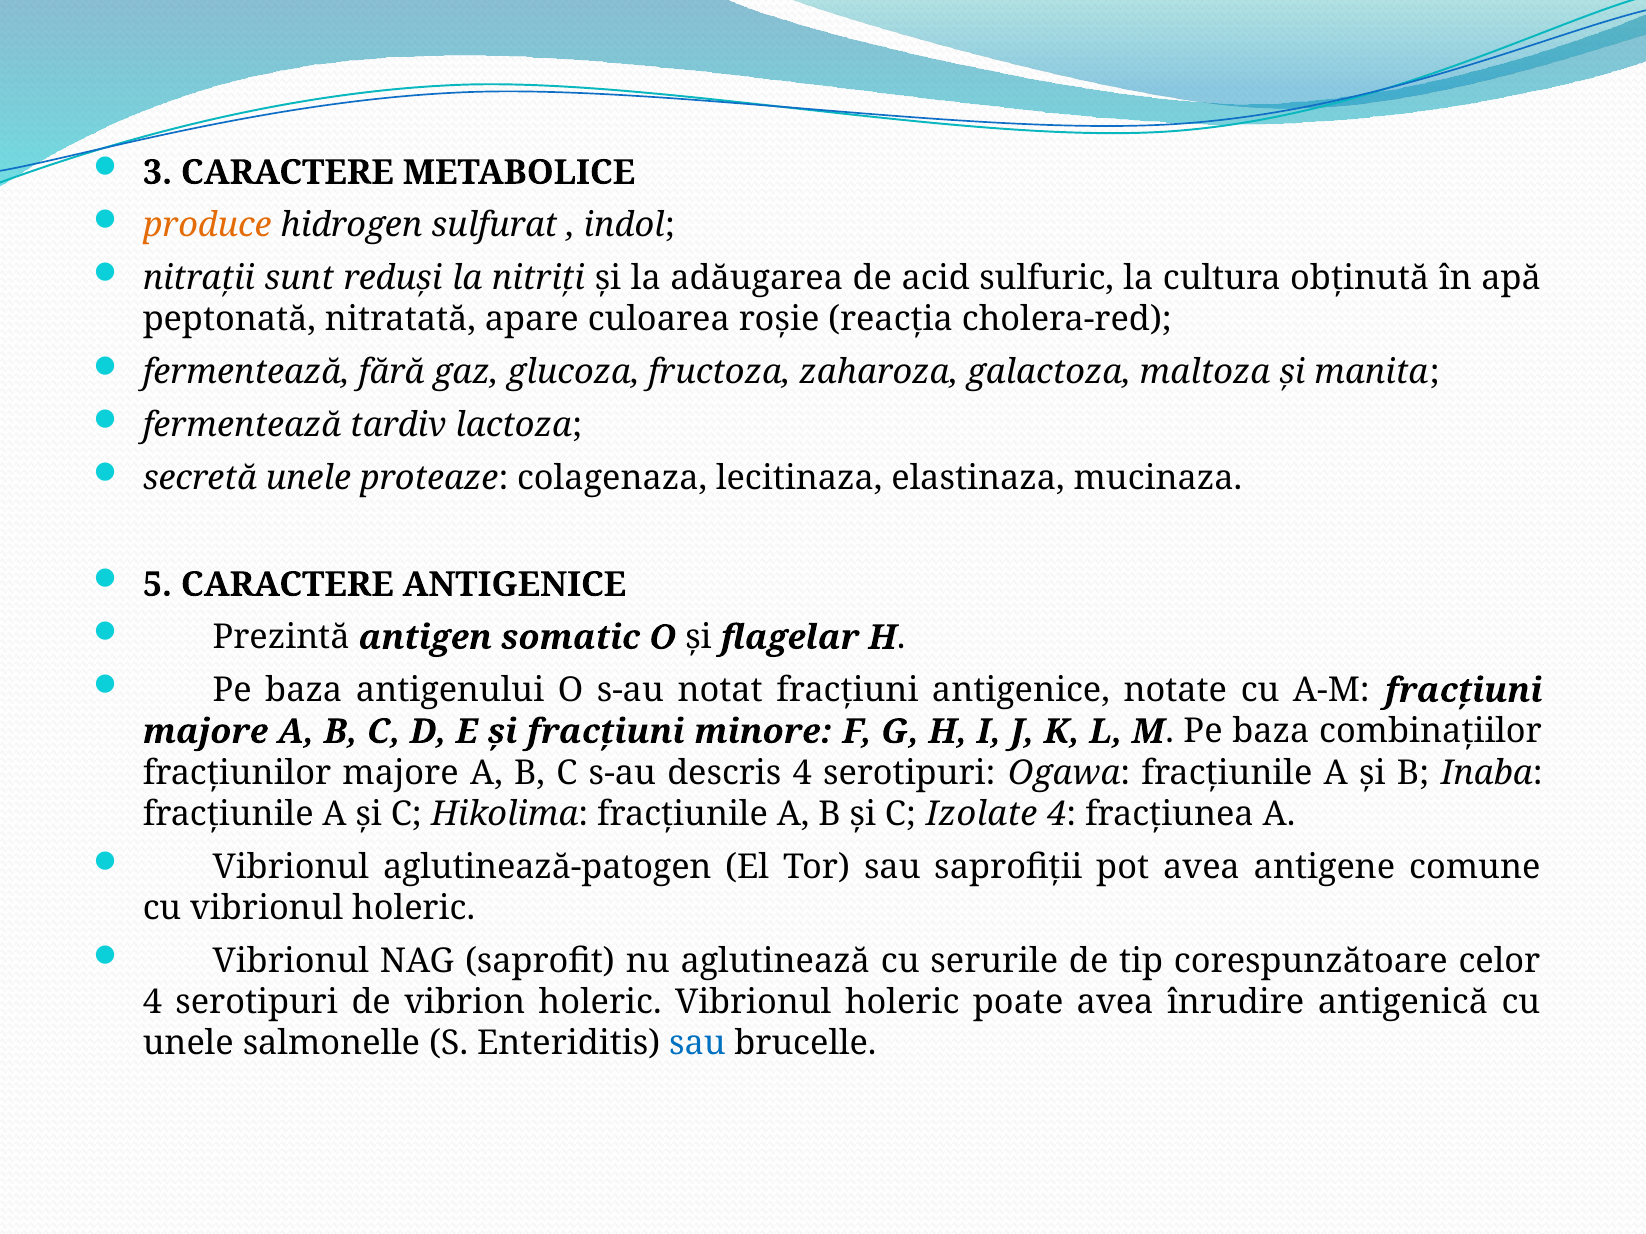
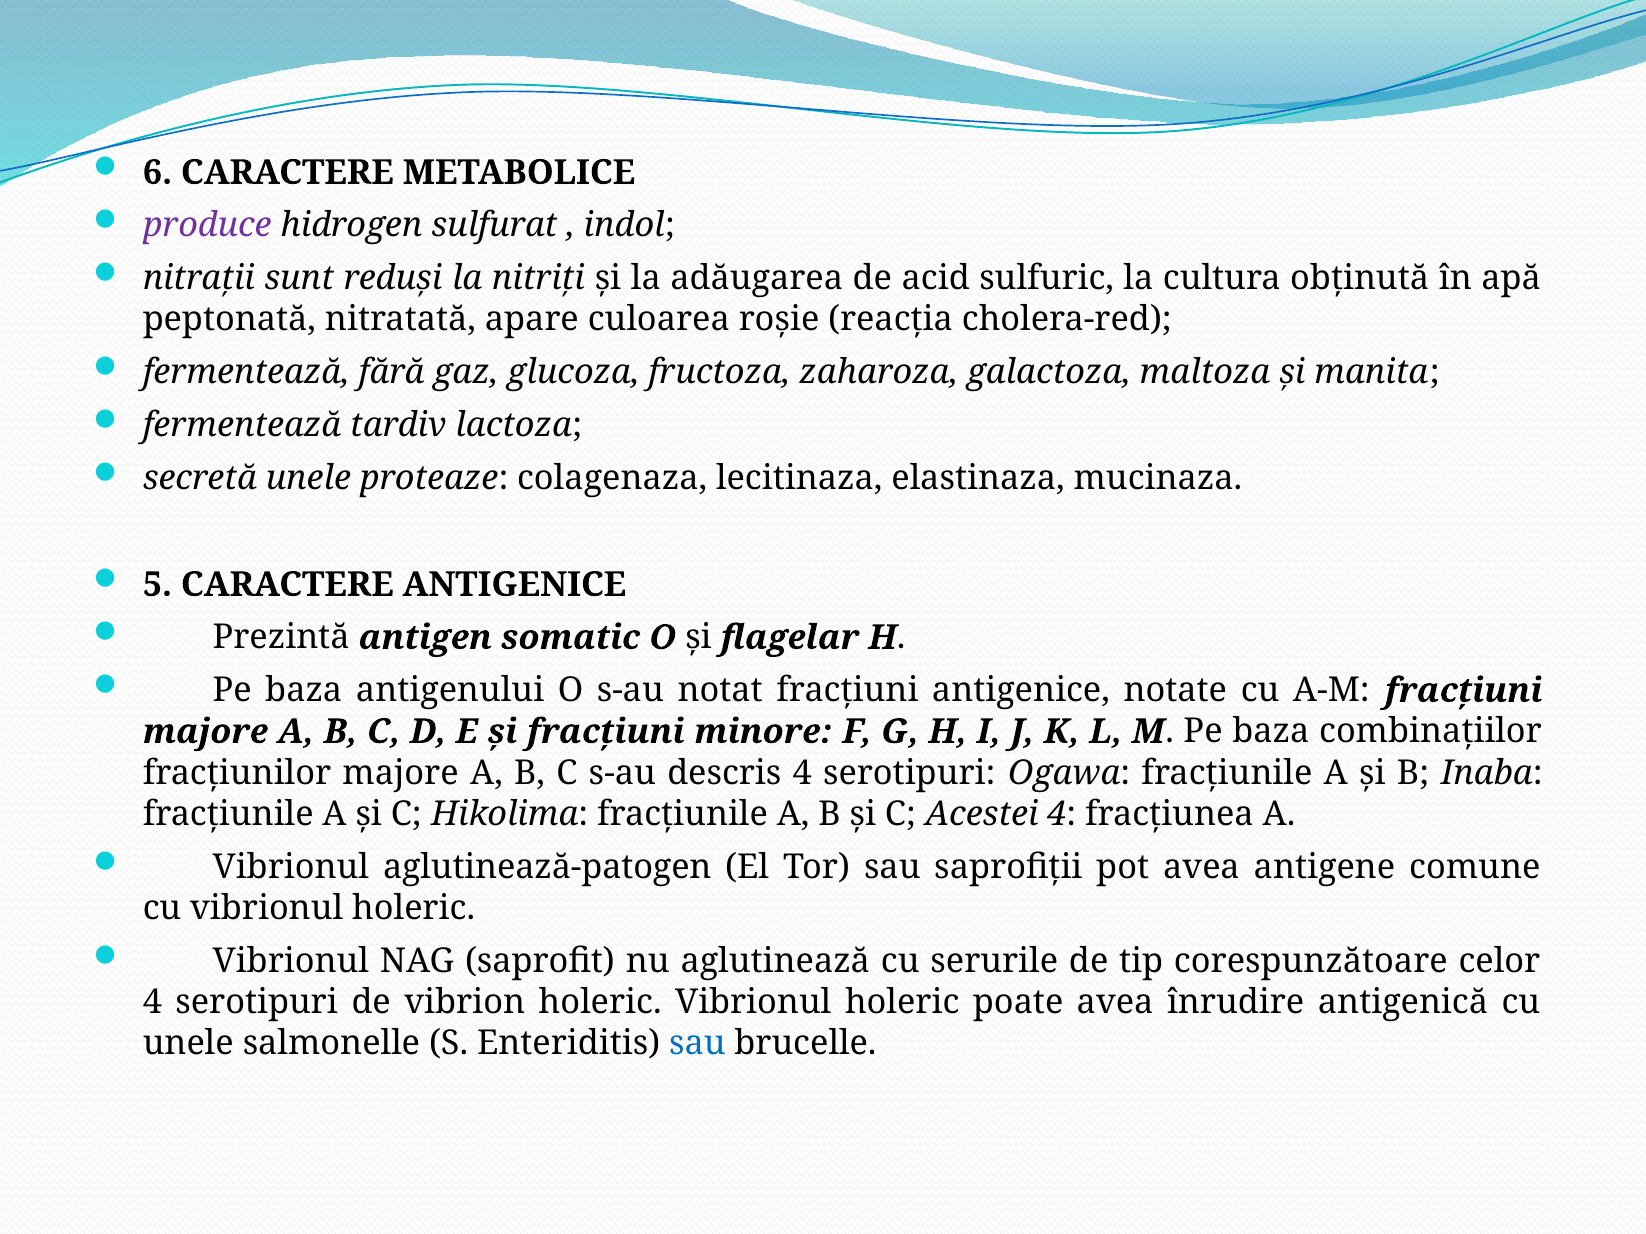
3: 3 -> 6
produce colour: orange -> purple
Izolate: Izolate -> Acestei
